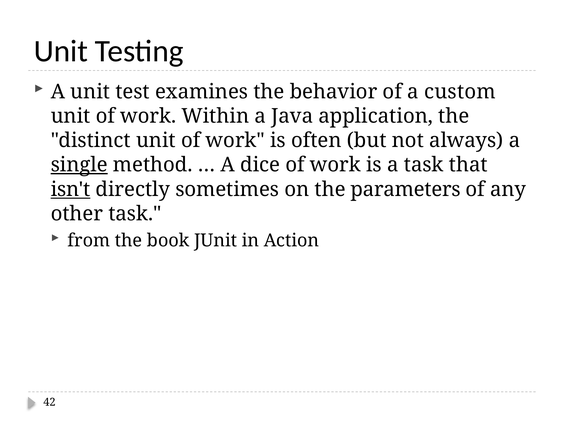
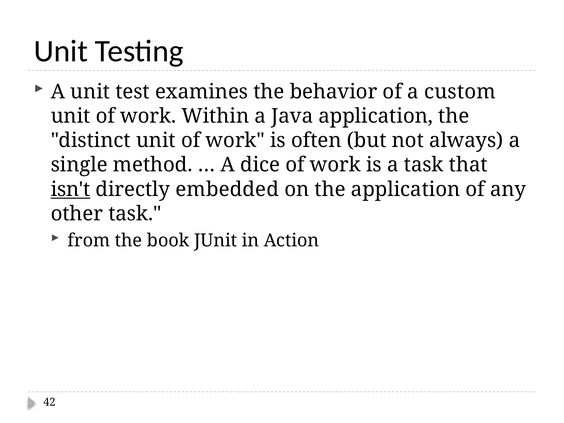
single underline: present -> none
sometimes: sometimes -> embedded
the parameters: parameters -> application
